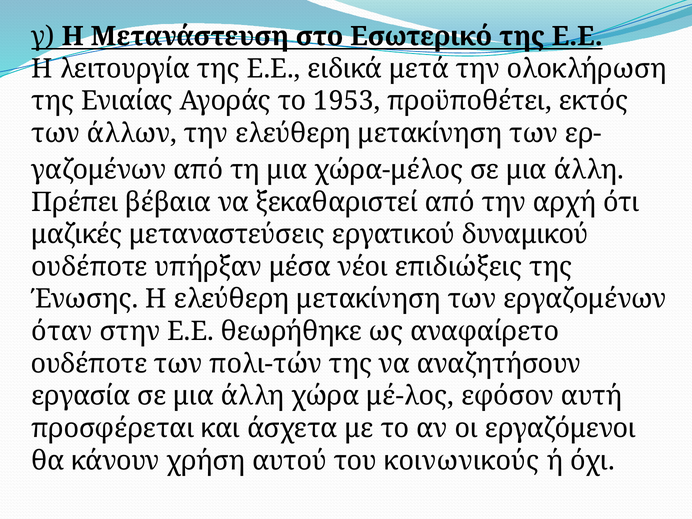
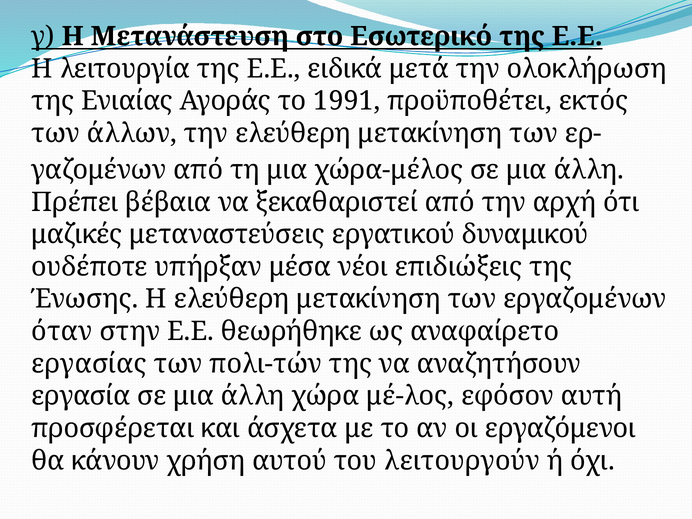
1953: 1953 -> 1991
ουδέποτε at (89, 364): ουδέποτε -> εργασίας
κοινωνικούς: κοινωνικούς -> λειτουργούν
